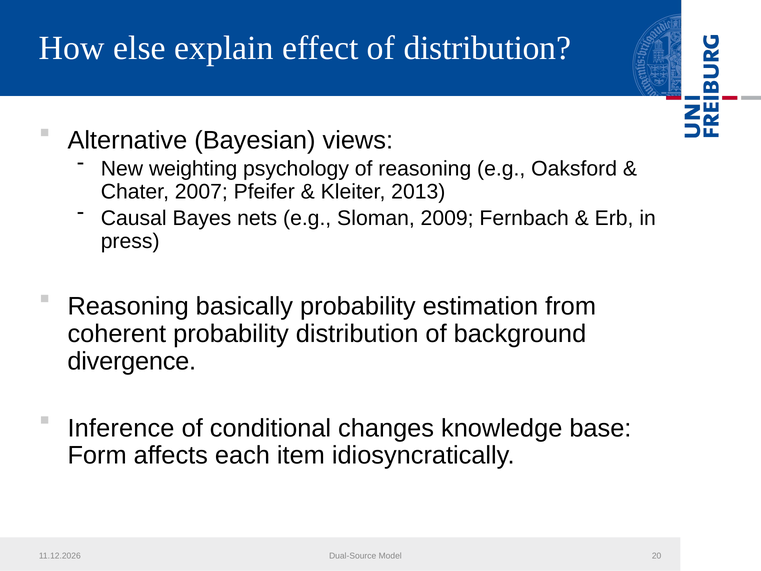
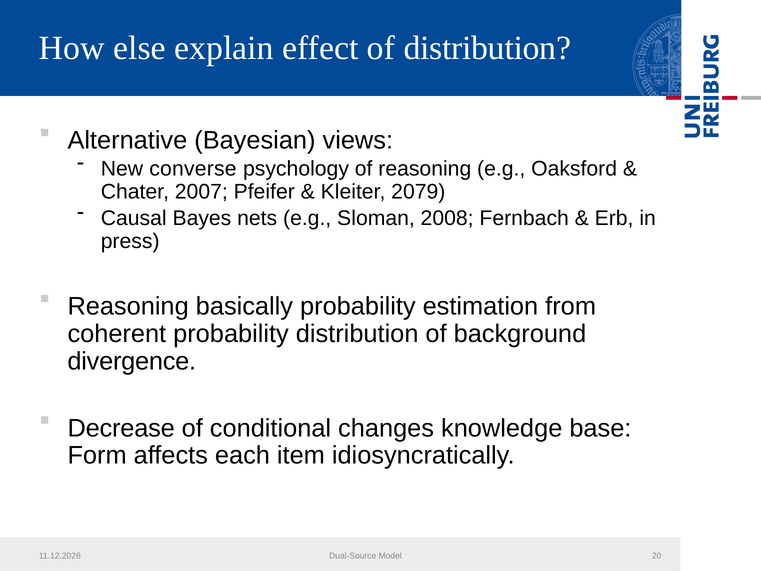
weighting: weighting -> converse
2013: 2013 -> 2079
2009: 2009 -> 2008
Inference: Inference -> Decrease
